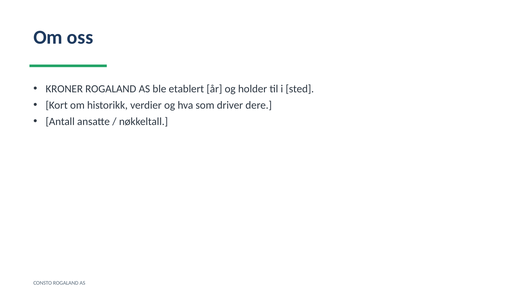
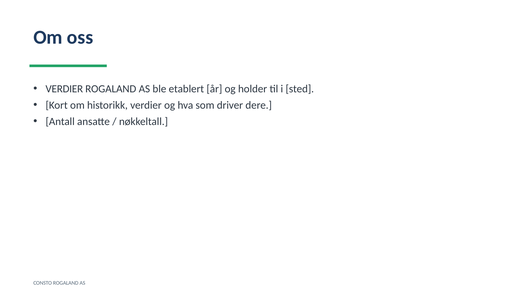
KRONER at (64, 89): KRONER -> VERDIER
